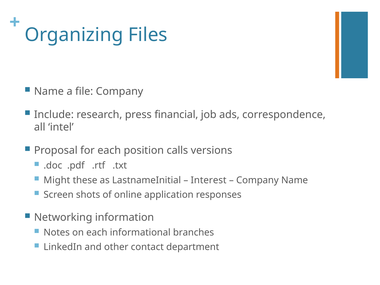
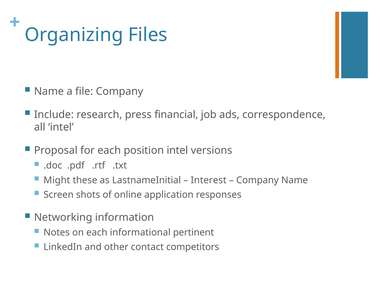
position calls: calls -> intel
branches: branches -> pertinent
department: department -> competitors
